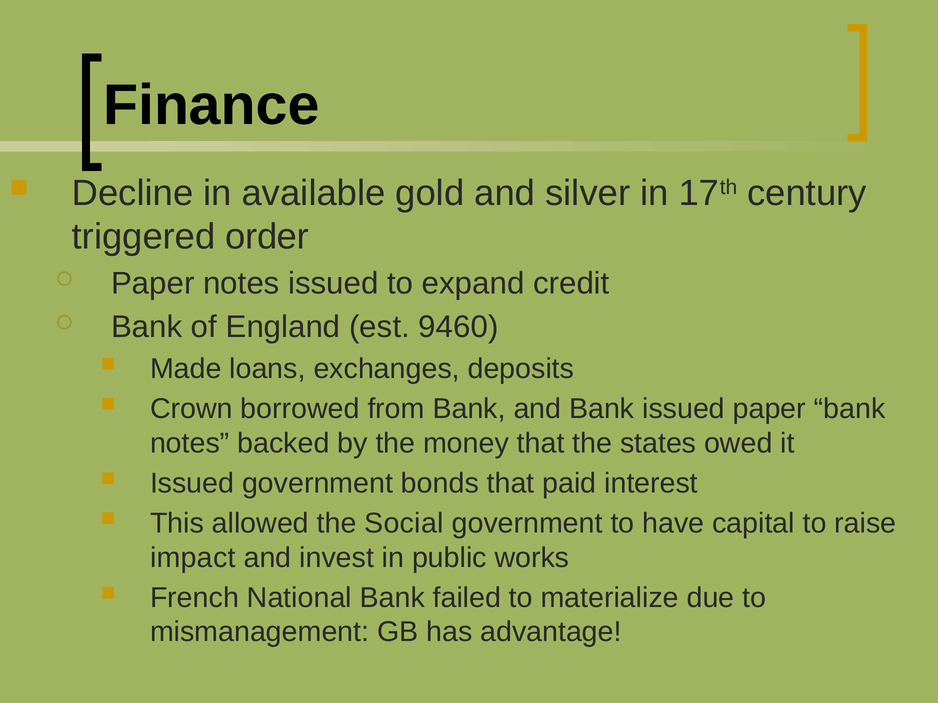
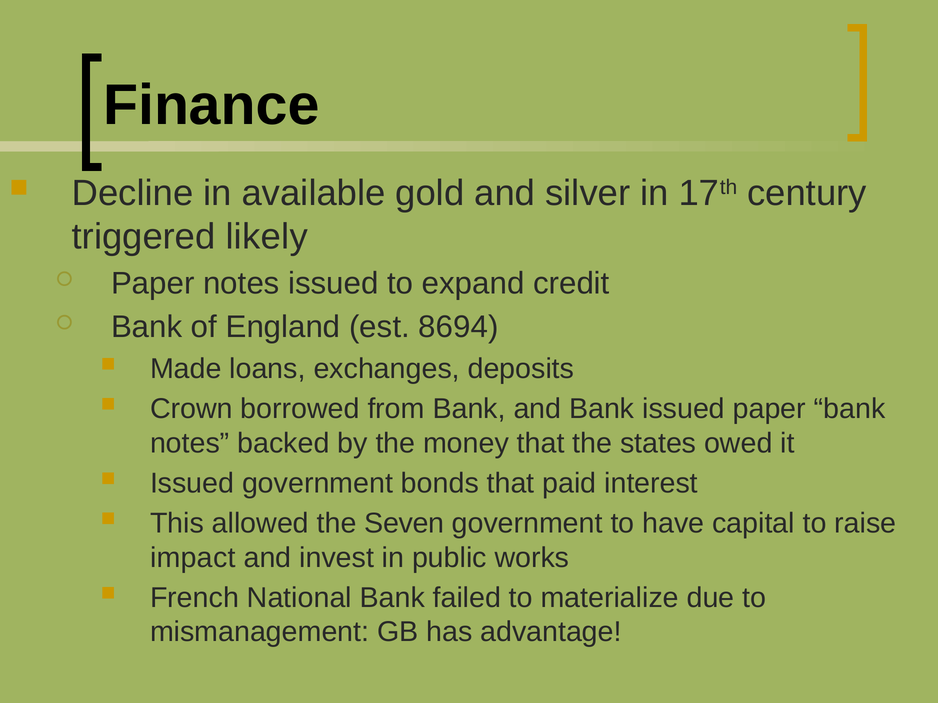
order: order -> likely
9460: 9460 -> 8694
Social: Social -> Seven
